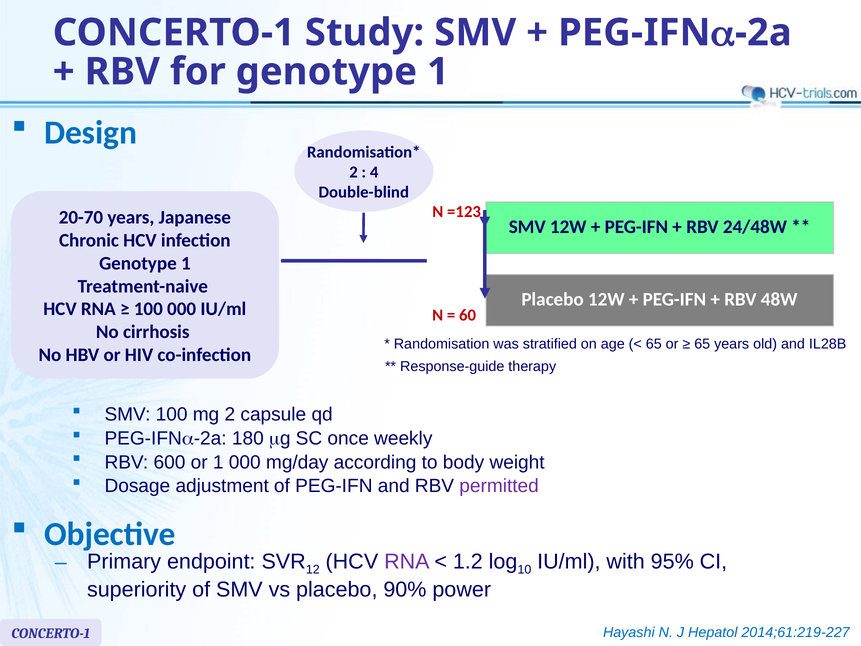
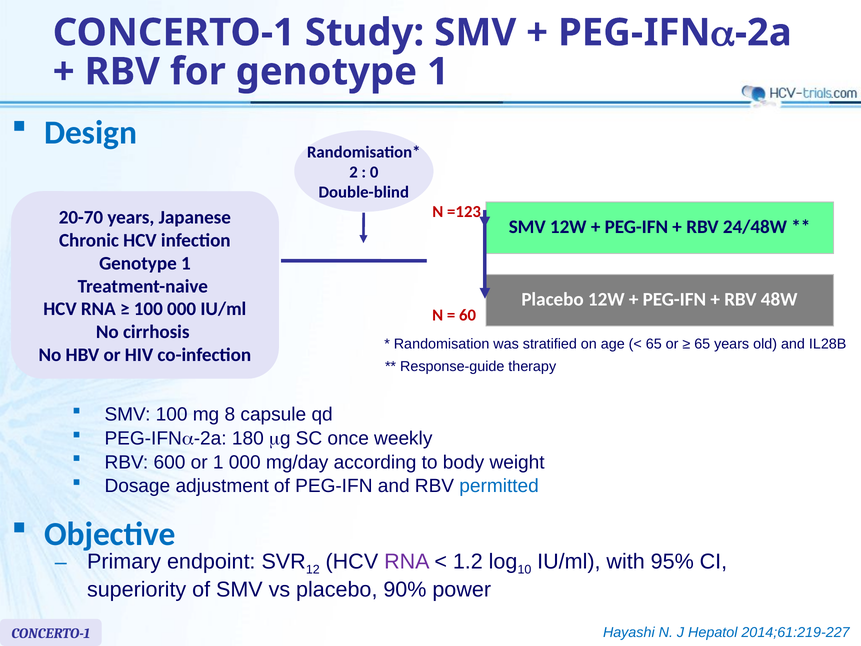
4: 4 -> 0
mg 2: 2 -> 8
permitted colour: purple -> blue
